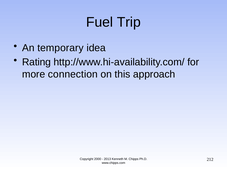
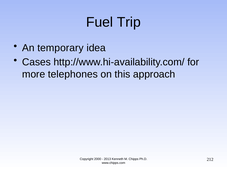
Rating: Rating -> Cases
connection: connection -> telephones
